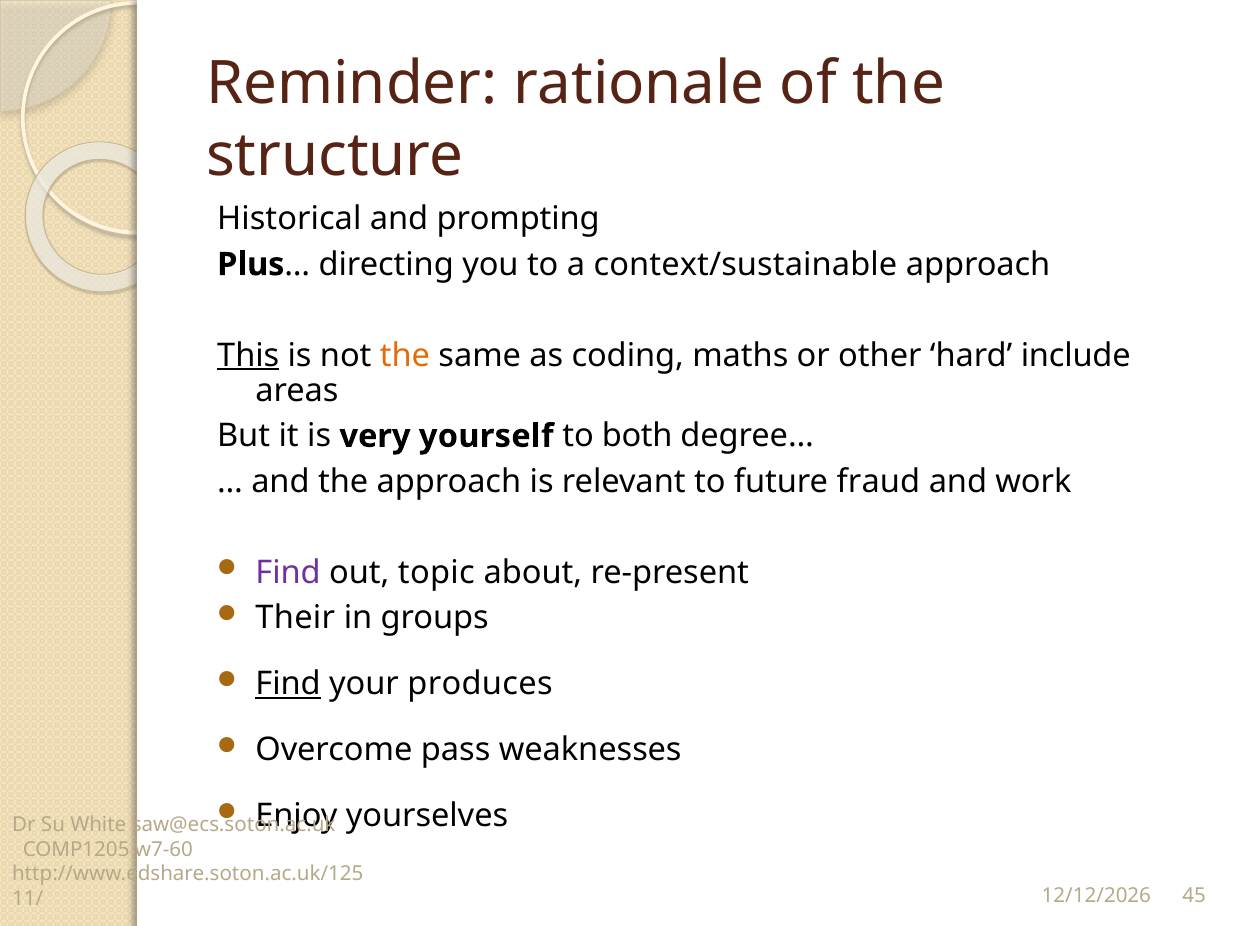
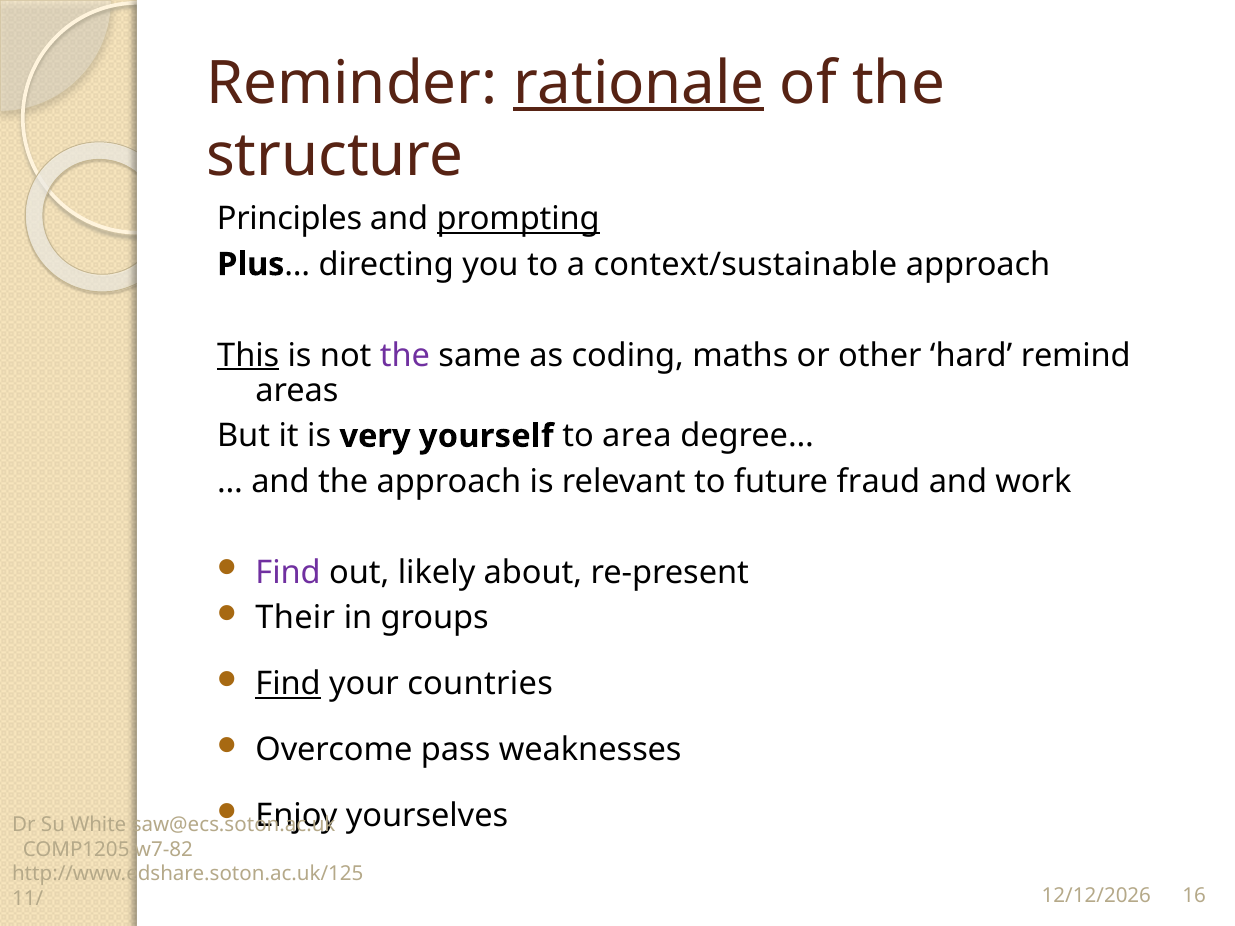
rationale underline: none -> present
Historical: Historical -> Principles
prompting underline: none -> present
the at (405, 356) colour: orange -> purple
include: include -> remind
both: both -> area
topic: topic -> likely
produces: produces -> countries
w7-60: w7-60 -> w7-82
45: 45 -> 16
